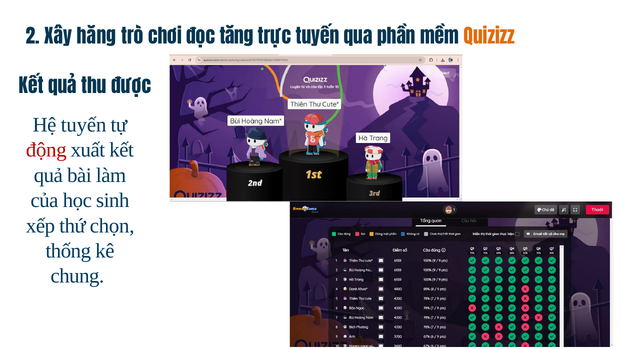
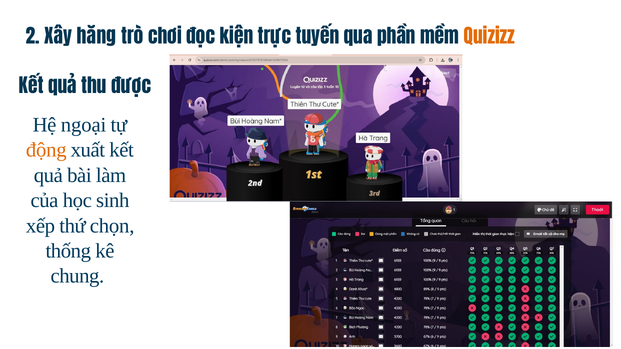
tăng: tăng -> kiện
Hệ tuyến: tuyến -> ngoại
động colour: red -> orange
